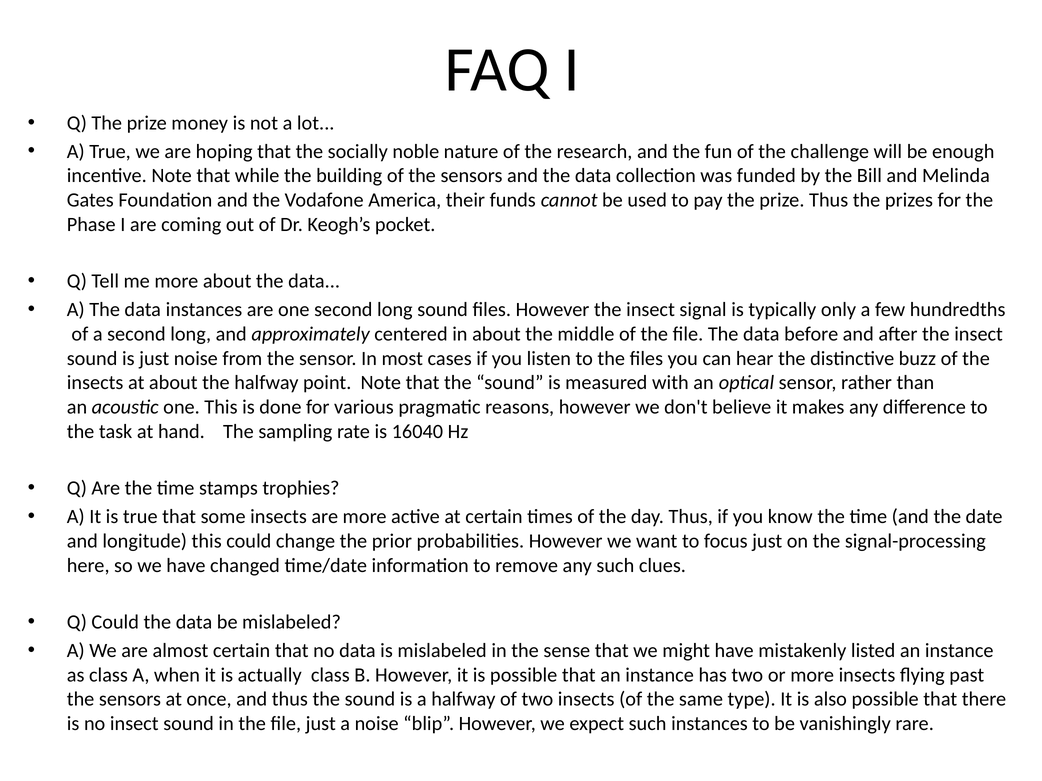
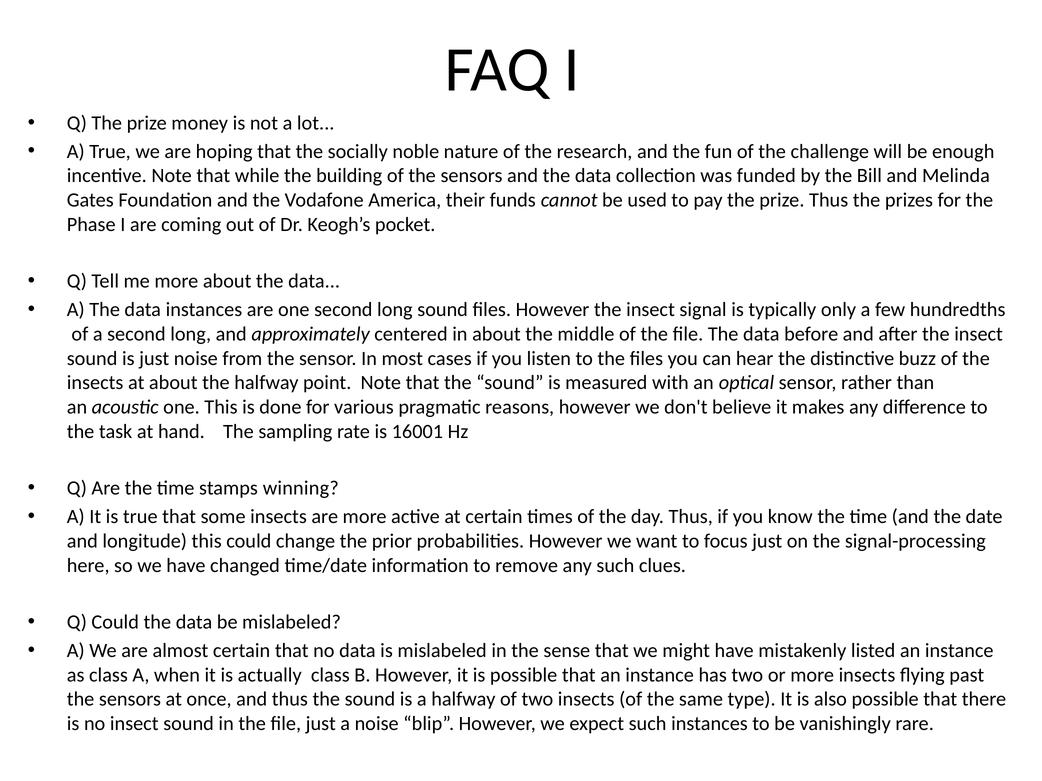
16040: 16040 -> 16001
trophies: trophies -> winning
